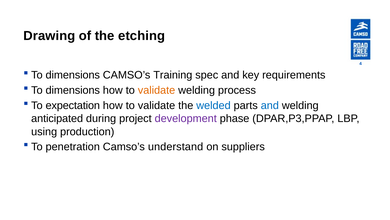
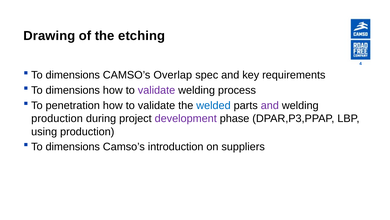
Training: Training -> Overlap
validate at (157, 90) colour: orange -> purple
expectation: expectation -> penetration
and at (270, 105) colour: blue -> purple
anticipated at (57, 118): anticipated -> production
penetration at (73, 146): penetration -> dimensions
understand: understand -> introduction
